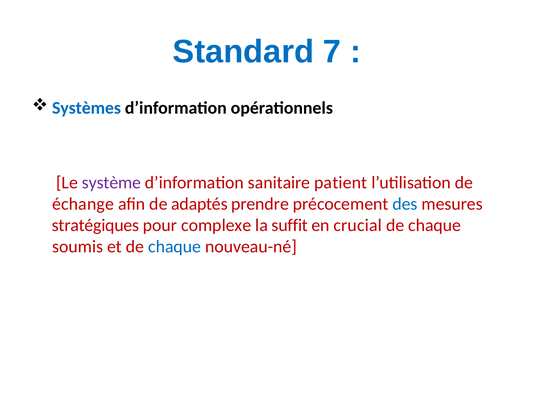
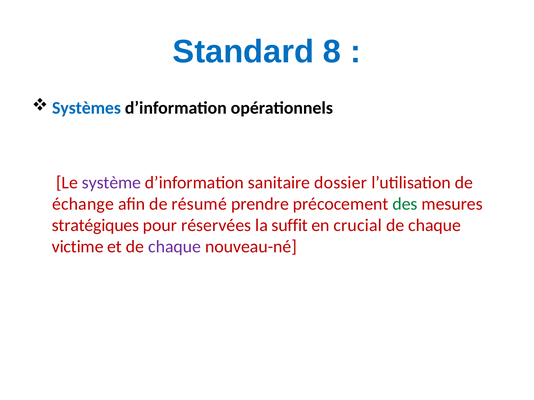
7: 7 -> 8
patient: patient -> dossier
adaptés: adaptés -> résumé
des colour: blue -> green
complexe: complexe -> réservées
soumis: soumis -> victime
chaque at (175, 247) colour: blue -> purple
